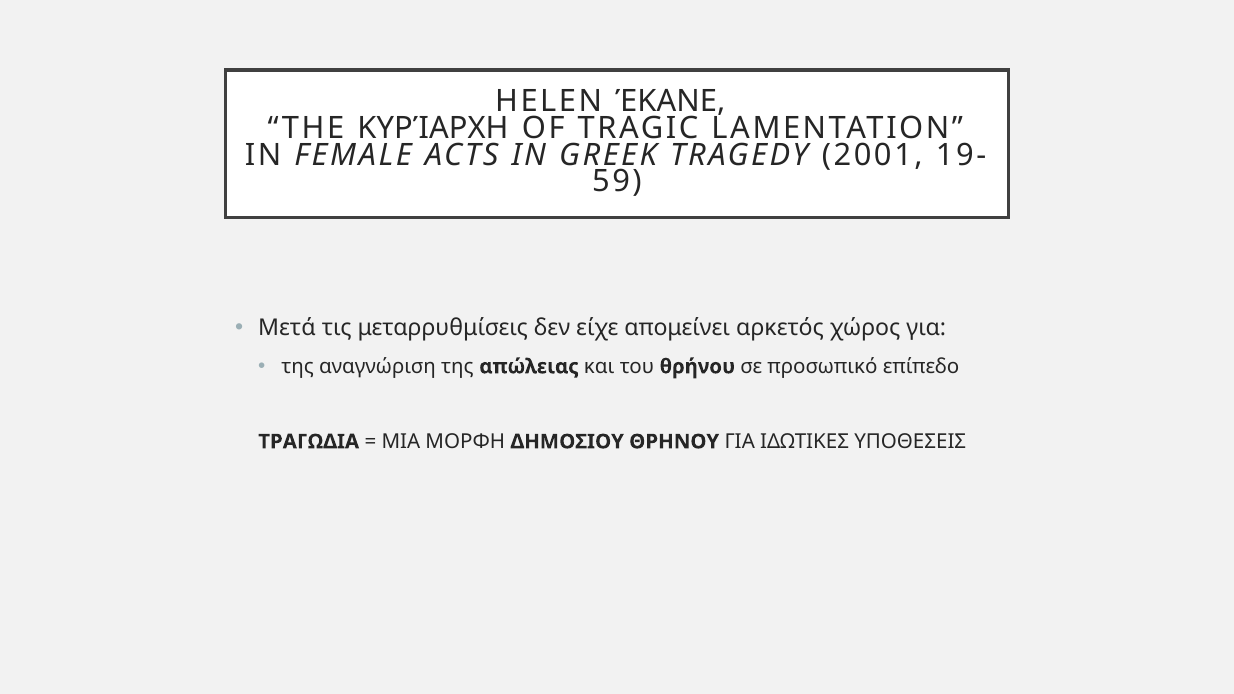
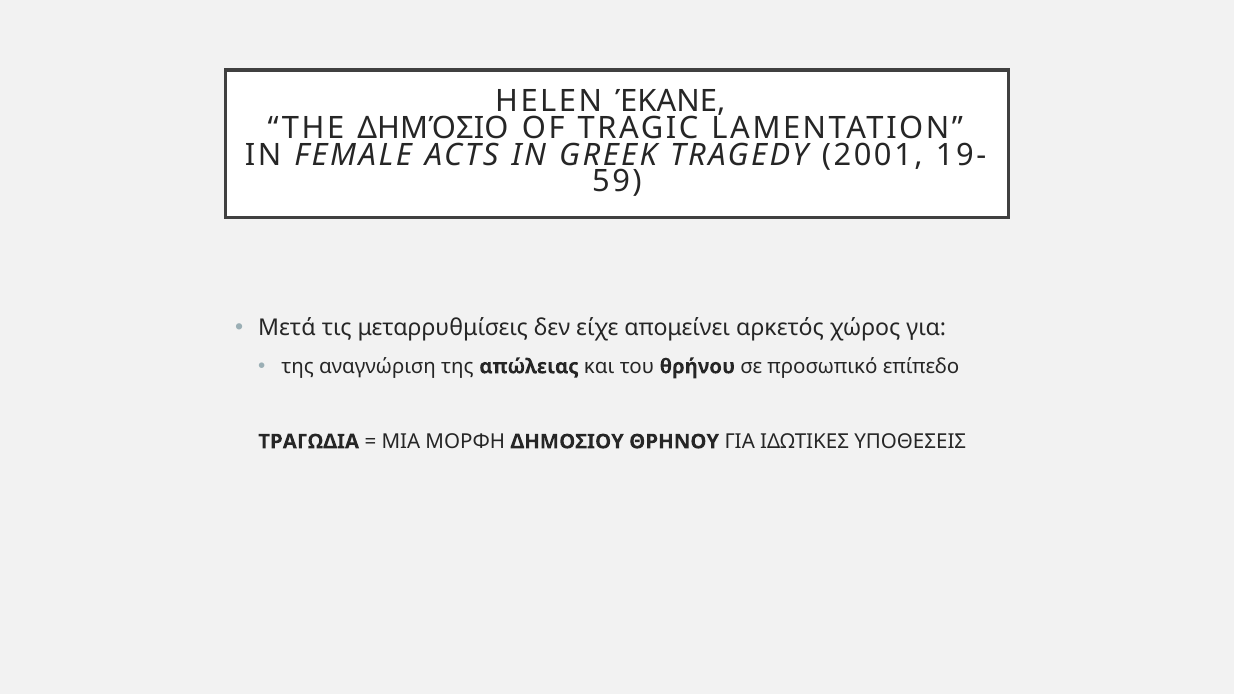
ΚΥΡΊΑΡΧΗ: ΚΥΡΊΑΡΧΗ -> ΔΗΜΌΣΙΟ
